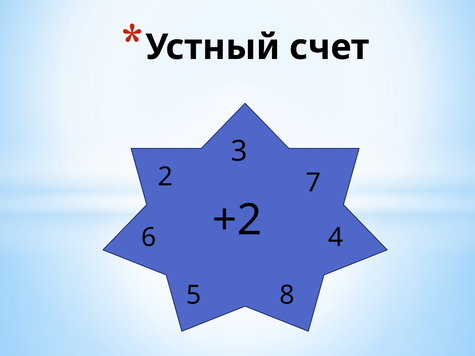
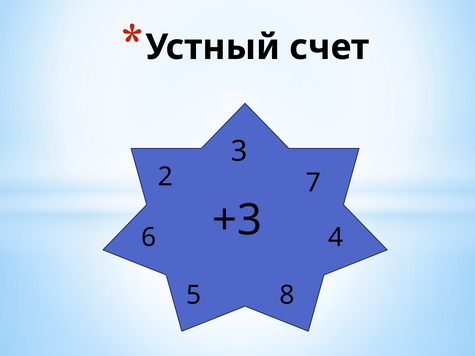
+2: +2 -> +3
